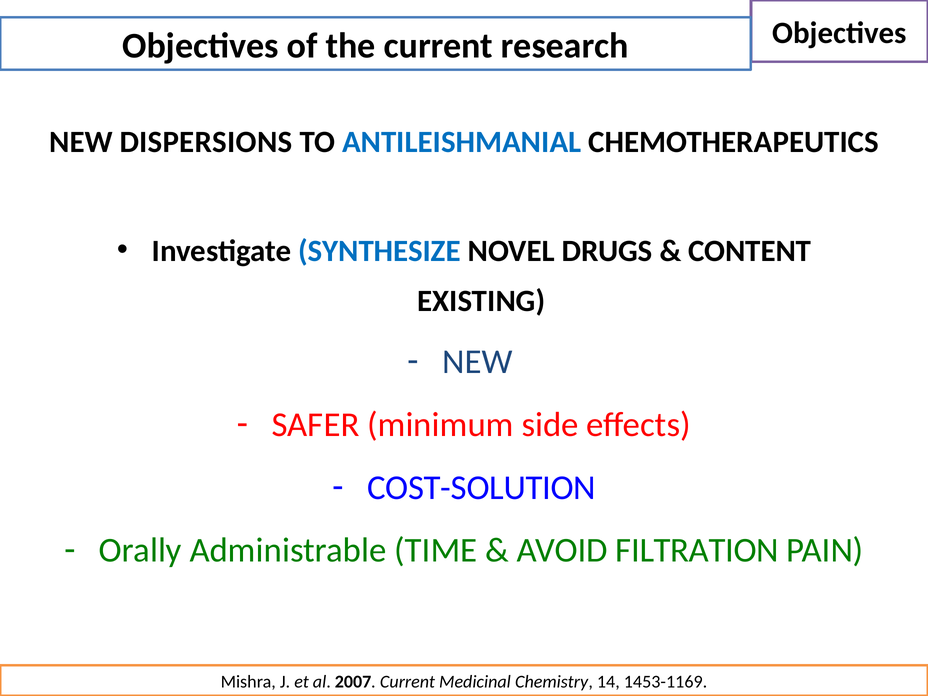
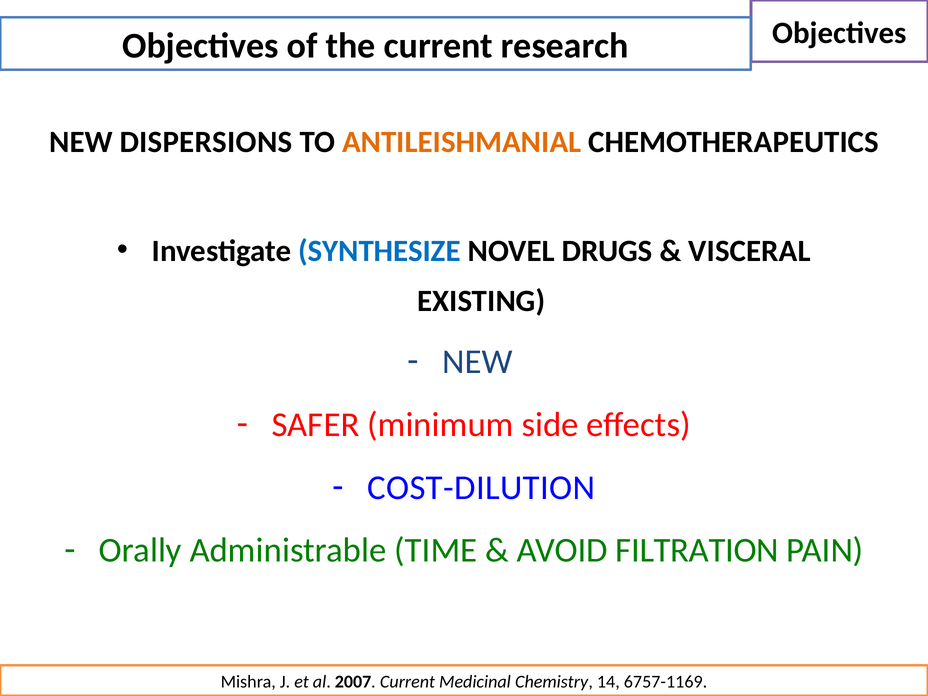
ANTILEISHMANIAL colour: blue -> orange
CONTENT: CONTENT -> VISCERAL
COST-SOLUTION: COST-SOLUTION -> COST-DILUTION
1453-1169: 1453-1169 -> 6757-1169
